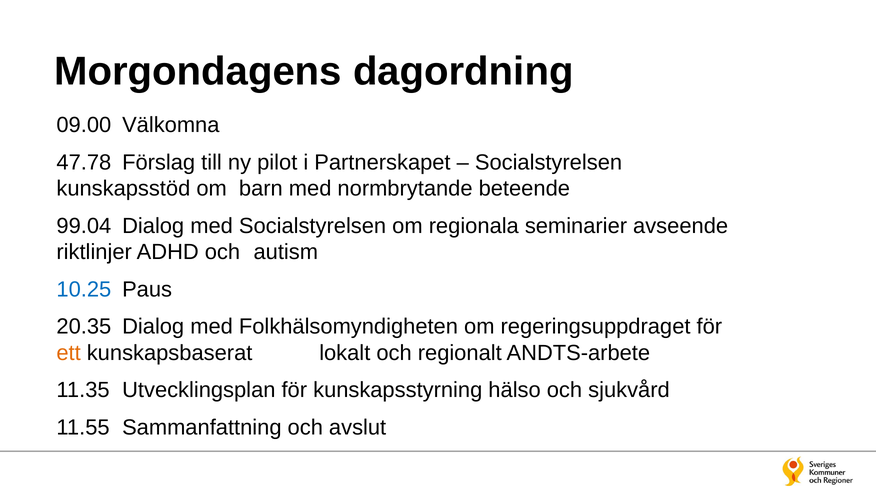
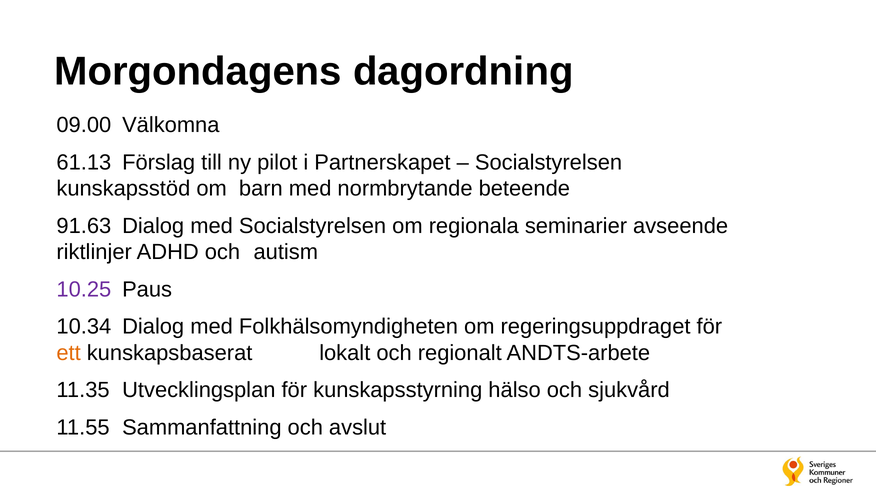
47.78: 47.78 -> 61.13
99.04: 99.04 -> 91.63
10.25 colour: blue -> purple
20.35: 20.35 -> 10.34
